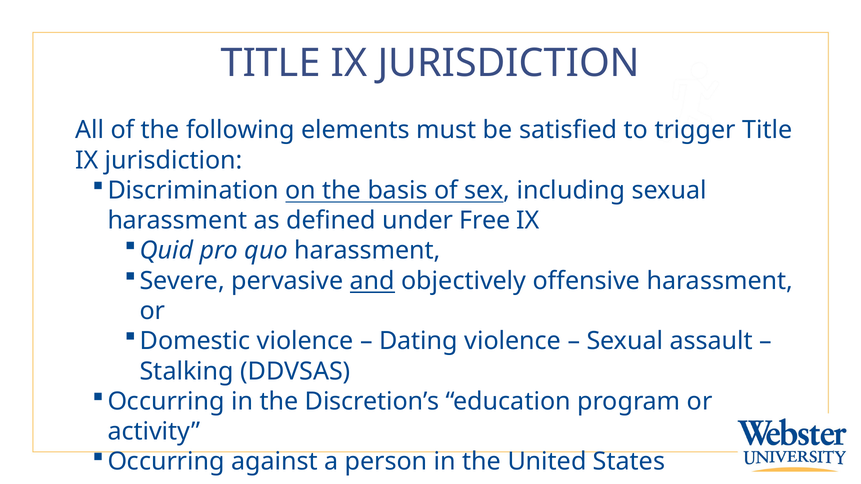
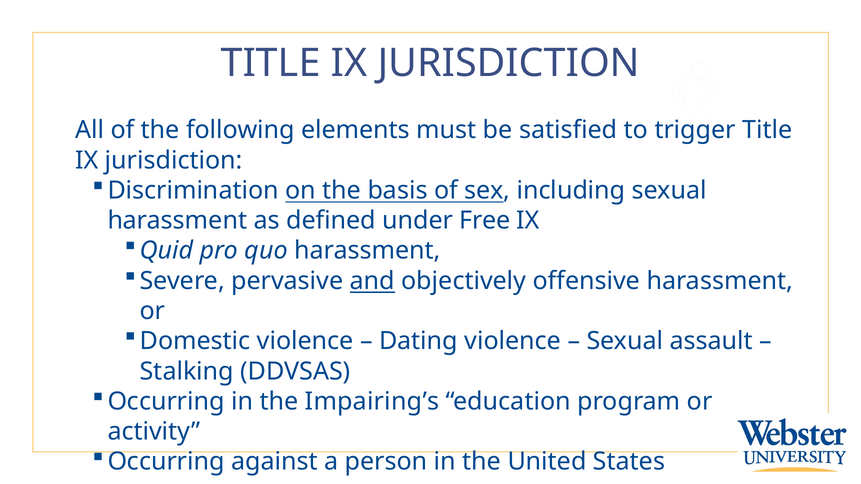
Discretion’s: Discretion’s -> Impairing’s
